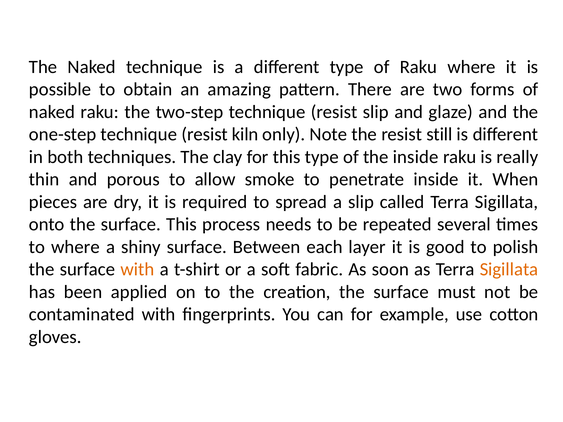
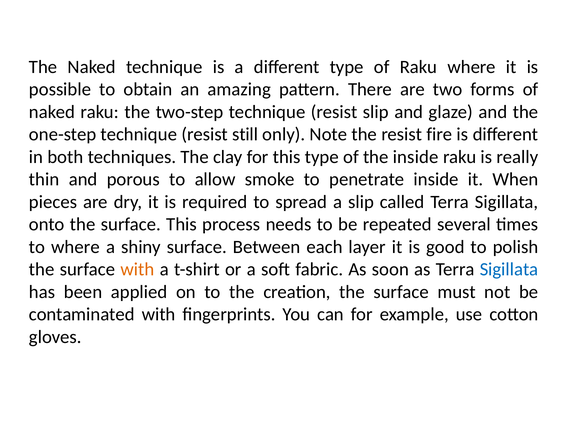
kiln: kiln -> still
still: still -> fire
Sigillata at (509, 270) colour: orange -> blue
